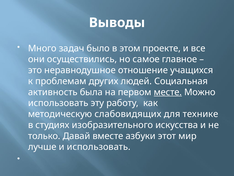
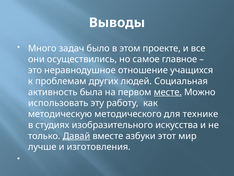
слабовидящих: слабовидящих -> методического
Давай underline: none -> present
и использовать: использовать -> изготовления
